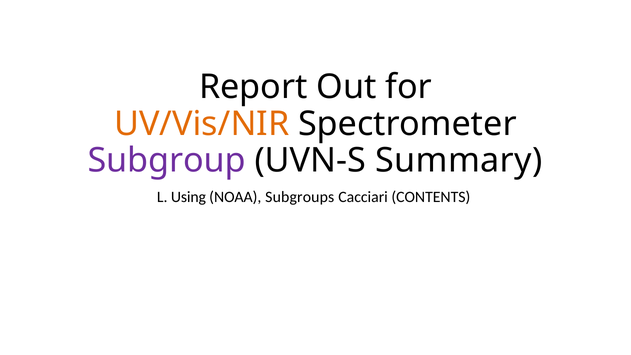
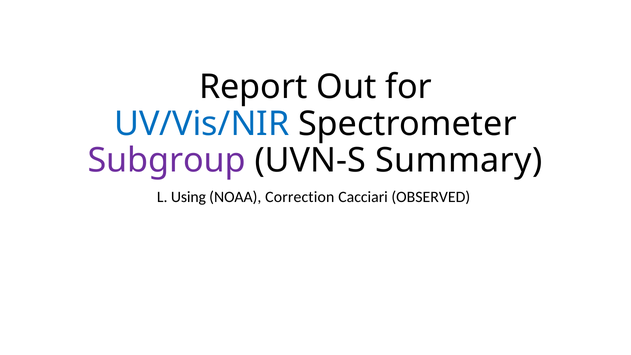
UV/Vis/NIR colour: orange -> blue
Subgroups: Subgroups -> Correction
CONTENTS: CONTENTS -> OBSERVED
